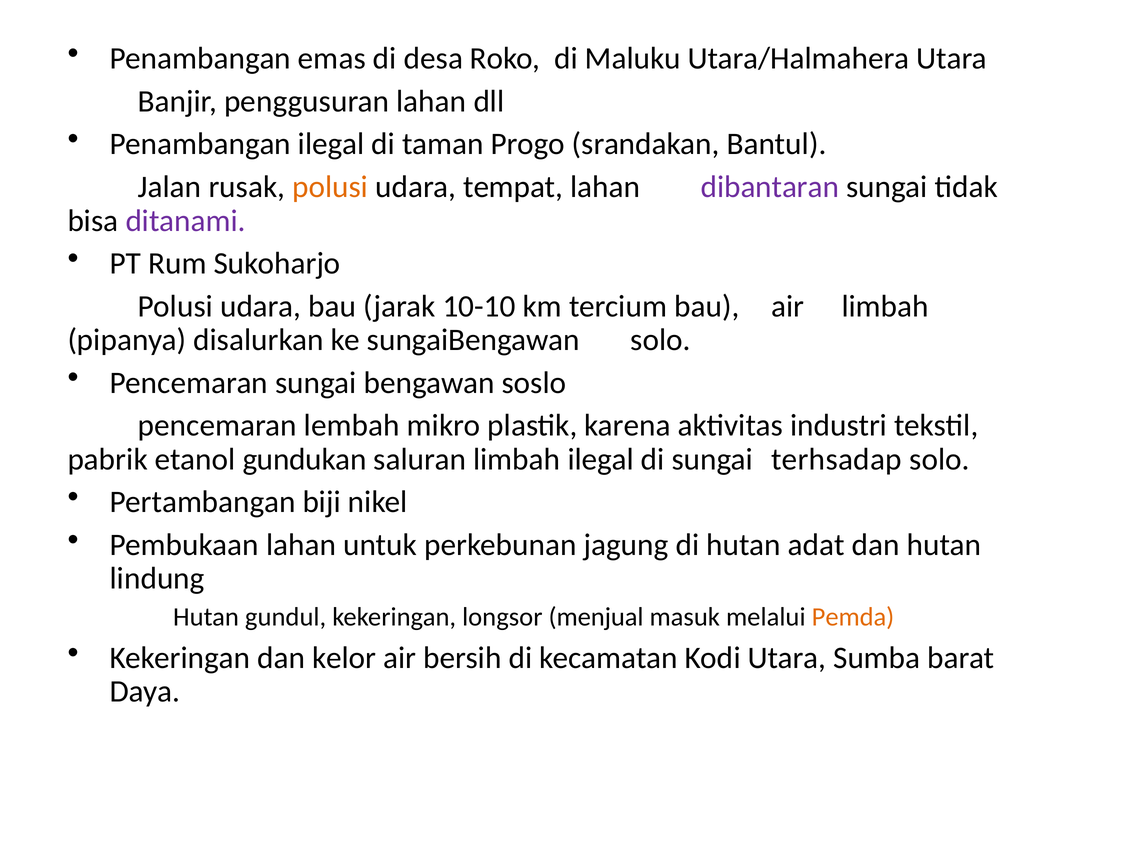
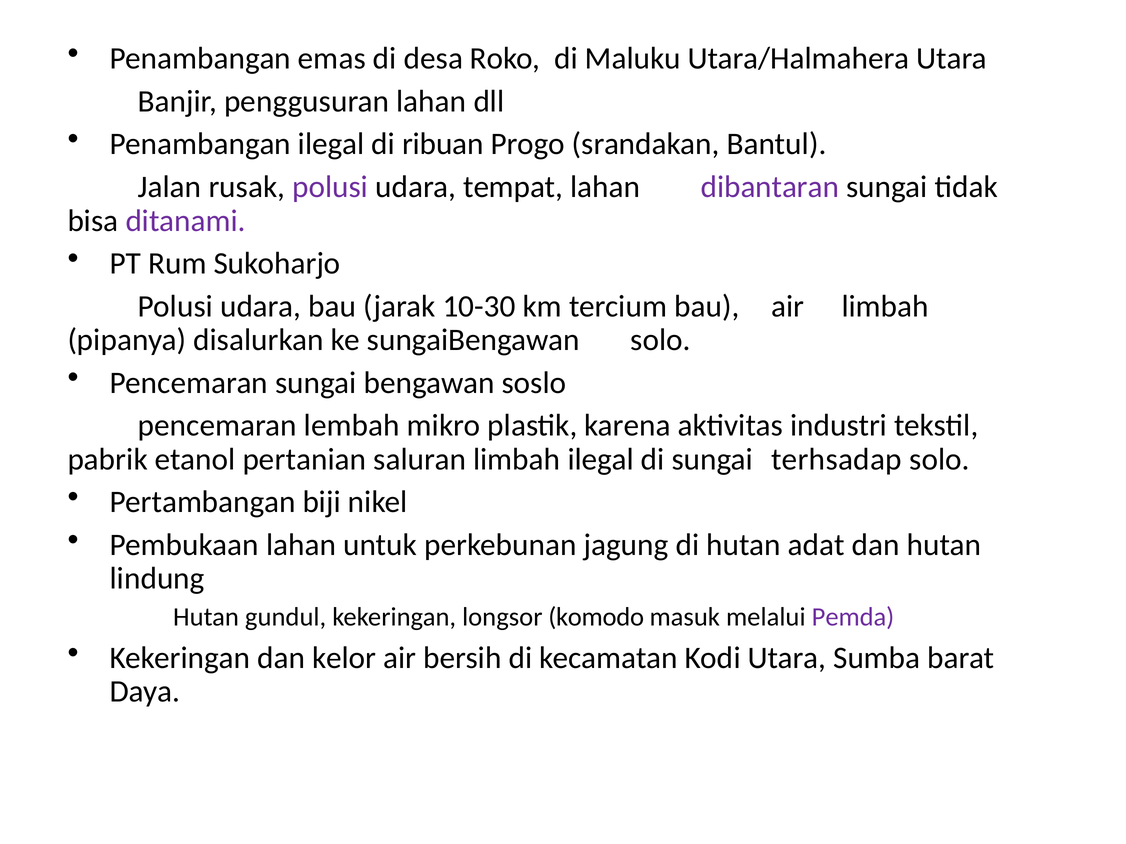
taman: taman -> ribuan
polusi at (330, 187) colour: orange -> purple
10-10: 10-10 -> 10-30
gundukan: gundukan -> pertanian
menjual: menjual -> komodo
Pemda colour: orange -> purple
